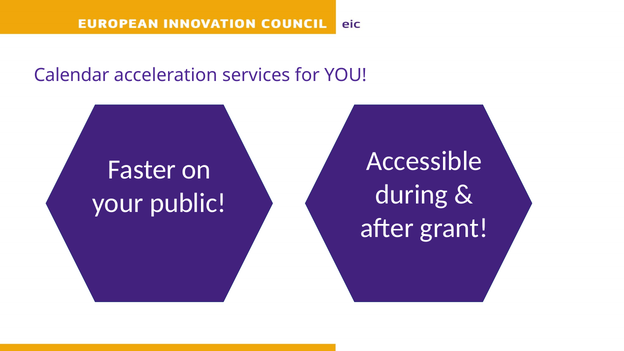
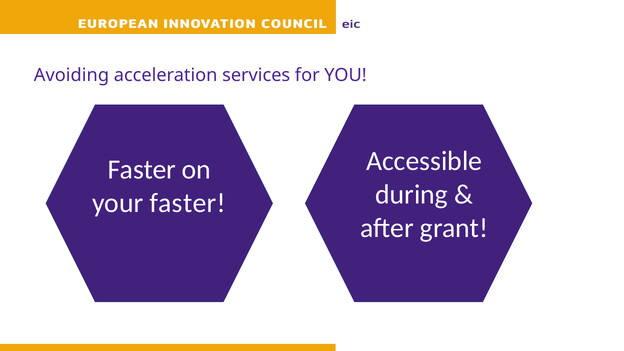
Calendar: Calendar -> Avoiding
your public: public -> faster
